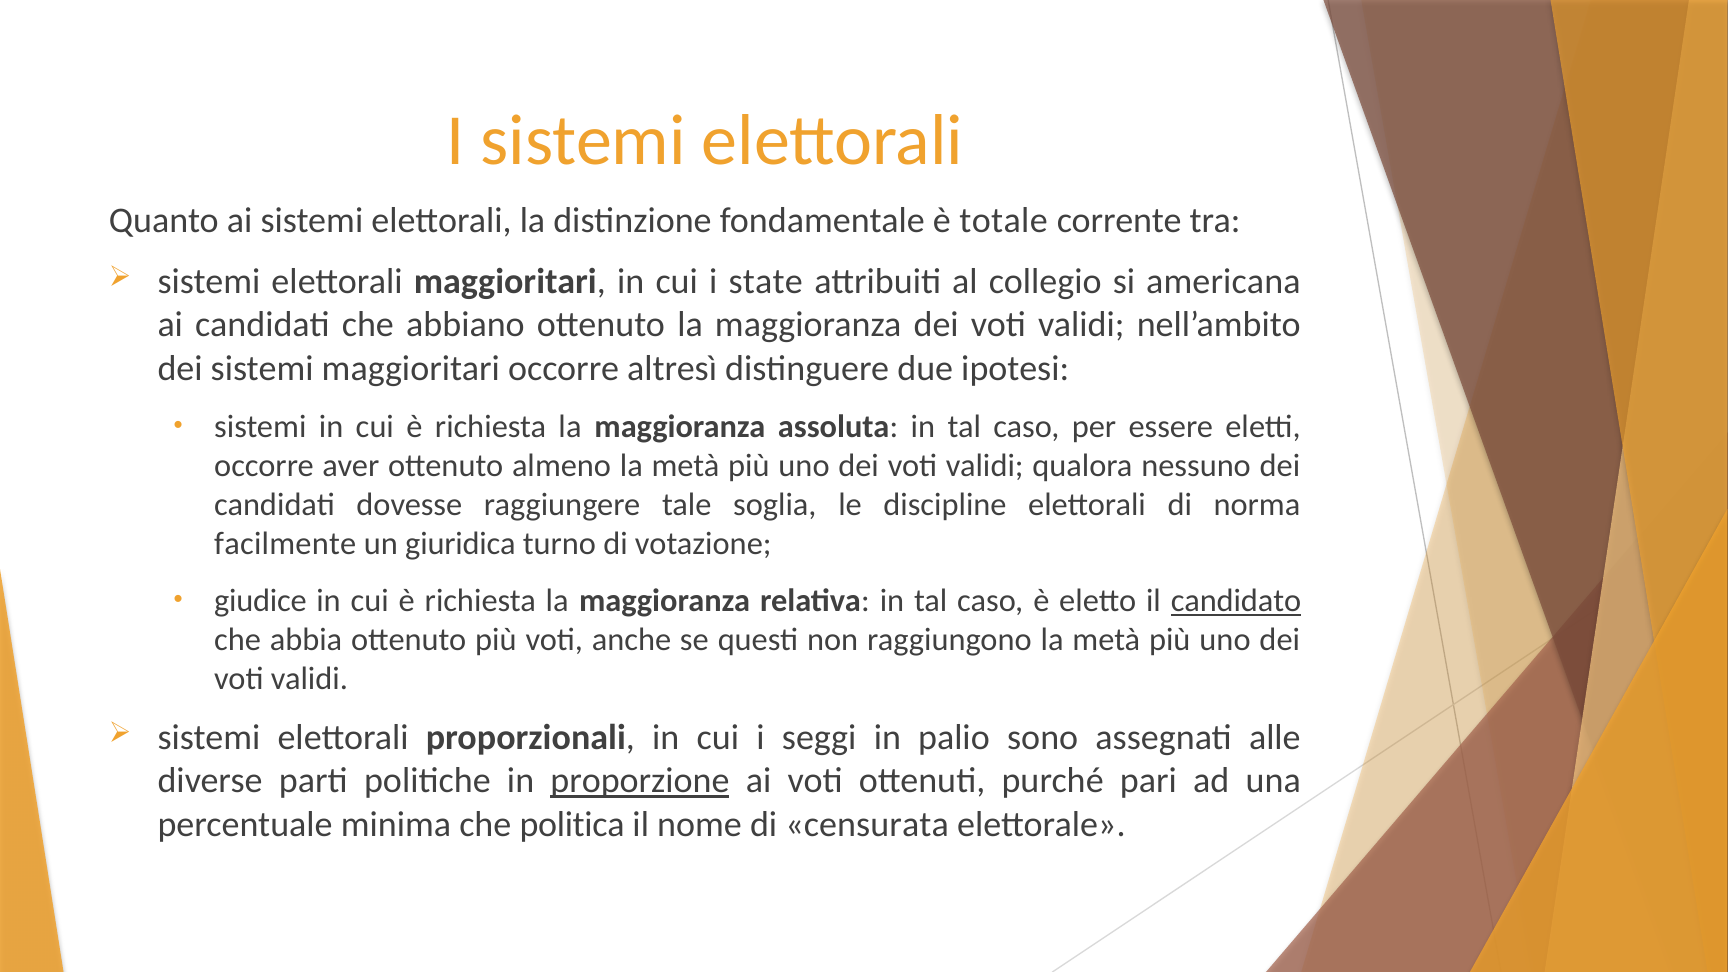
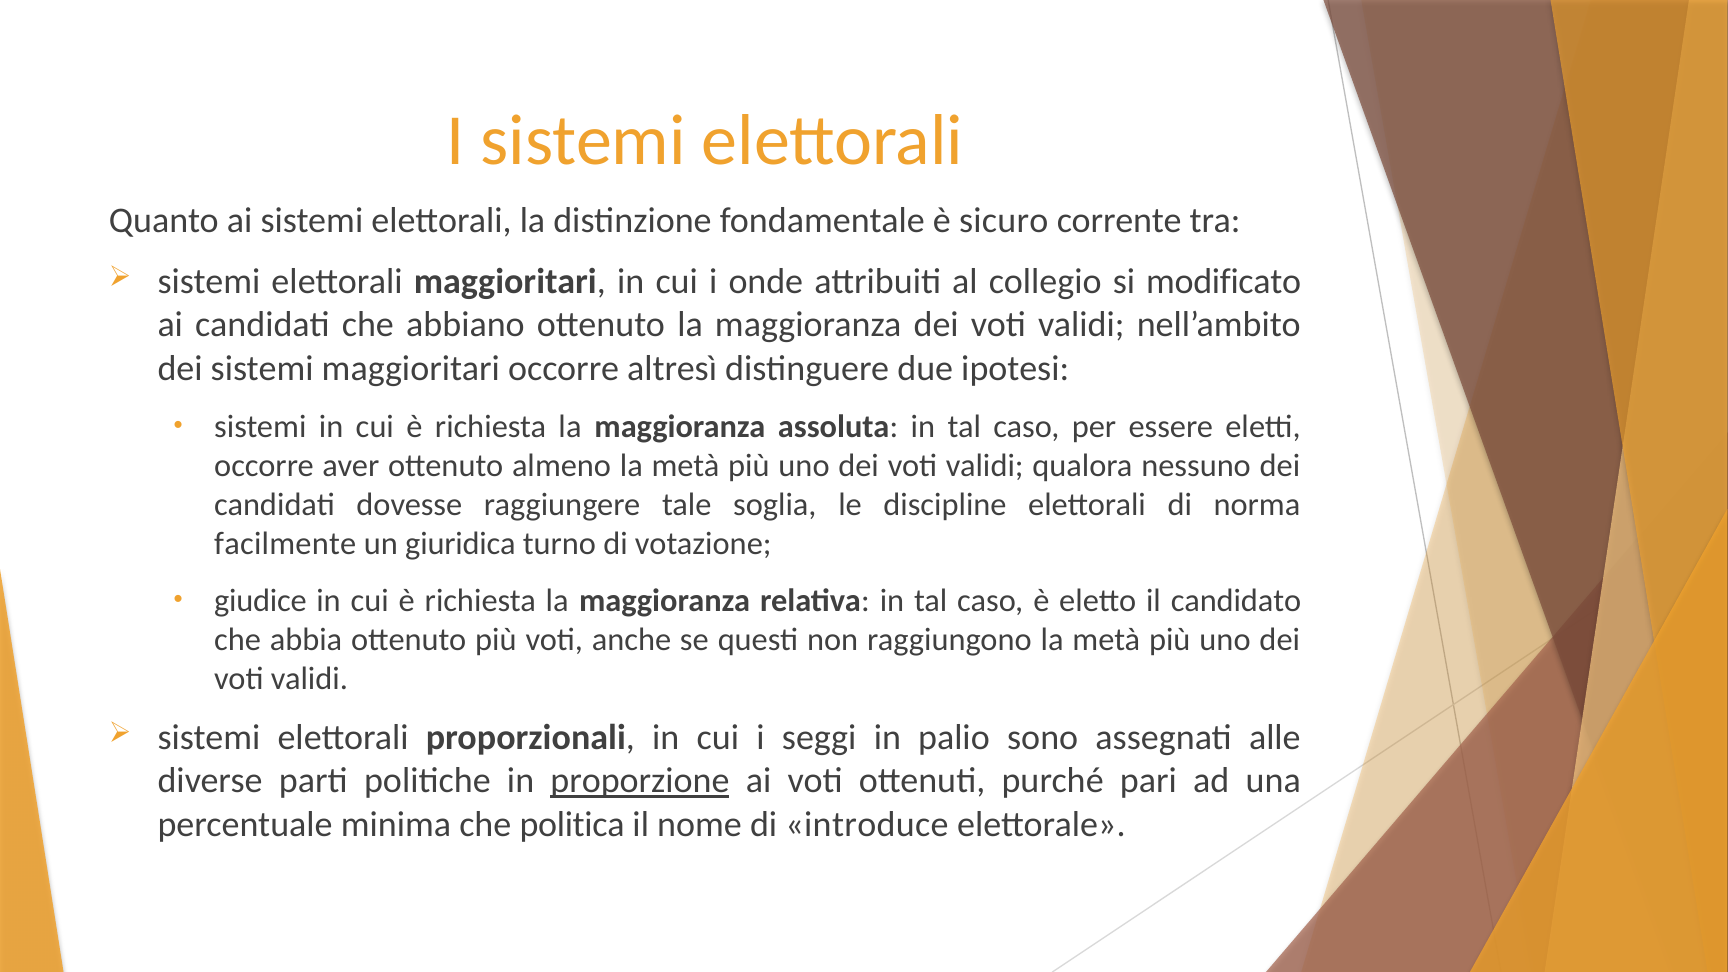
totale: totale -> sicuro
state: state -> onde
americana: americana -> modificato
candidato underline: present -> none
censurata: censurata -> introduce
